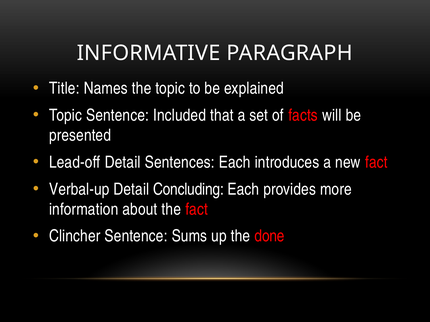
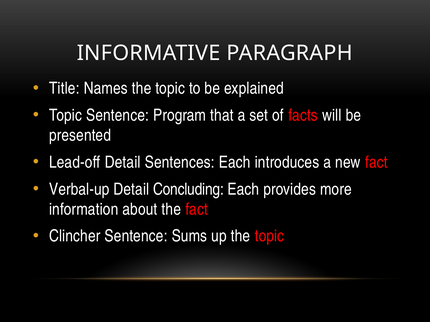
Included: Included -> Program
up the done: done -> topic
